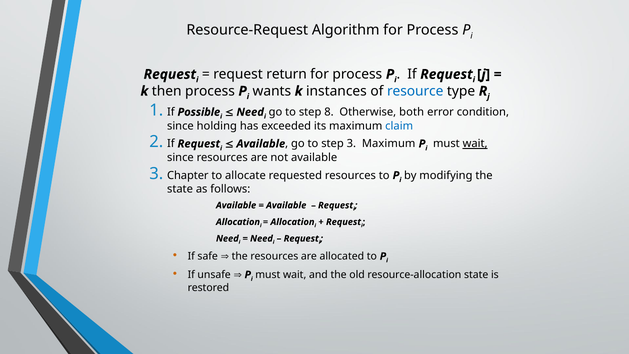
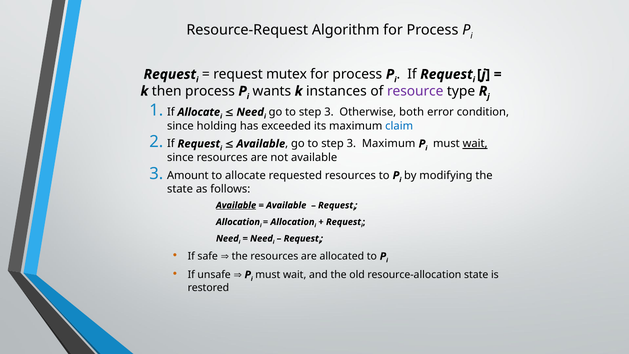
return: return -> mutex
resource colour: blue -> purple
If Possible: Possible -> Allocate
8 at (329, 112): 8 -> 3
Chapter: Chapter -> Amount
Available at (236, 205) underline: none -> present
